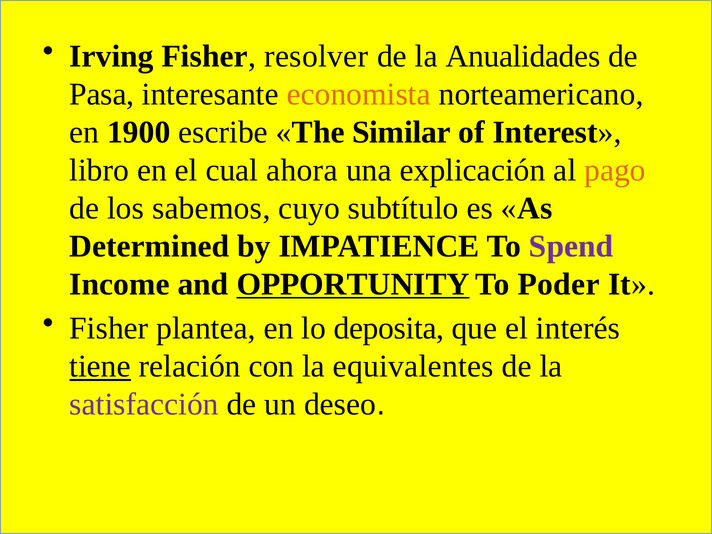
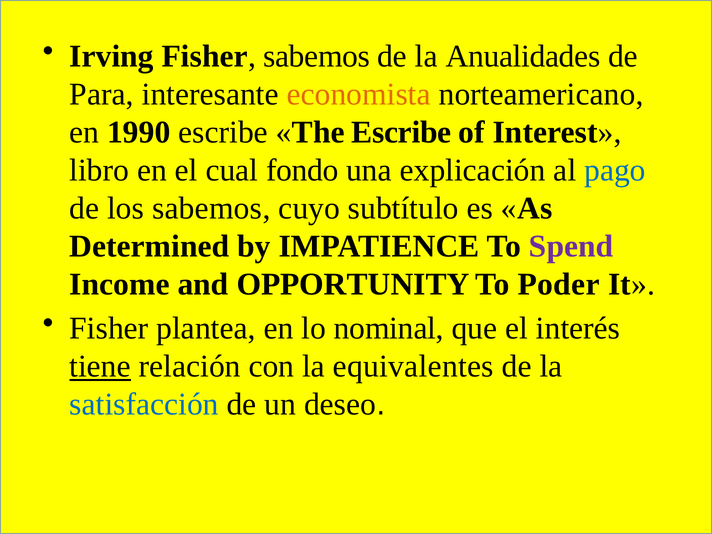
Fisher resolver: resolver -> sabemos
Pasa: Pasa -> Para
1900: 1900 -> 1990
The Similar: Similar -> Escribe
ahora: ahora -> fondo
pago colour: orange -> blue
OPPORTUNITY underline: present -> none
deposita: deposita -> nominal
satisfacción colour: purple -> blue
